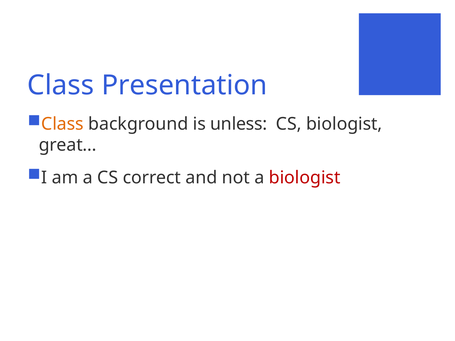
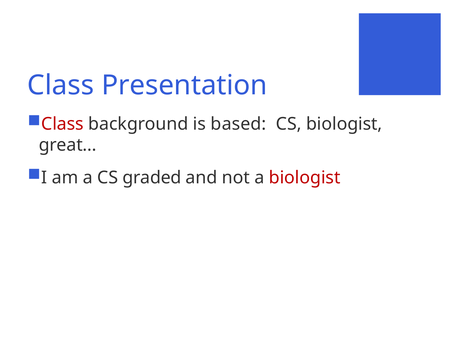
Class at (63, 124) colour: orange -> red
unless: unless -> based
correct: correct -> graded
